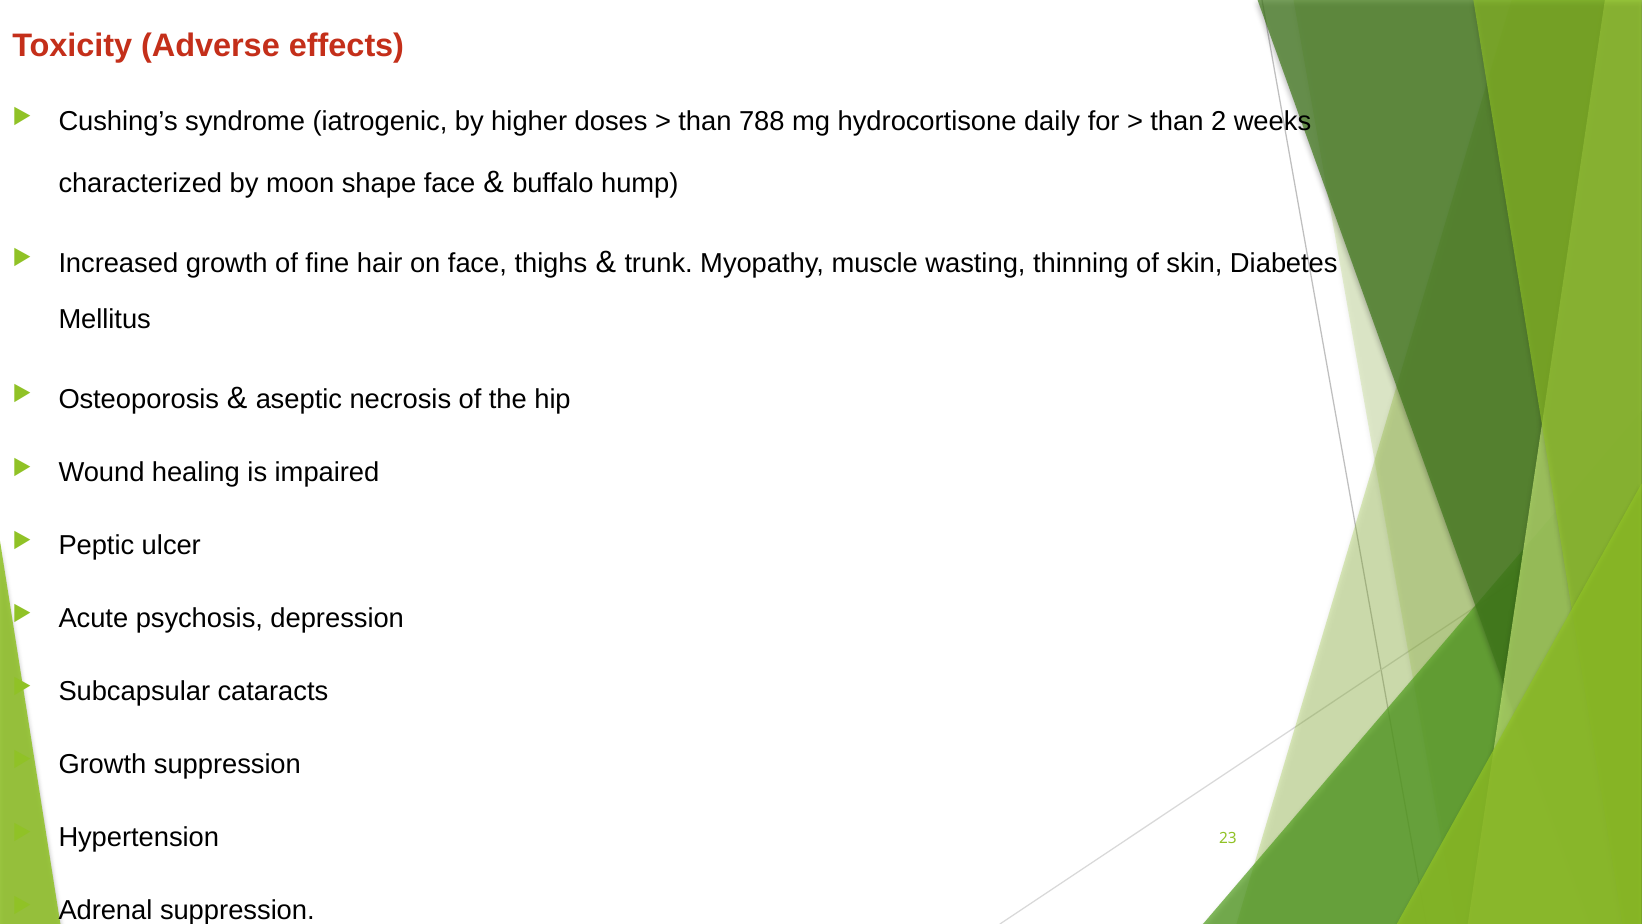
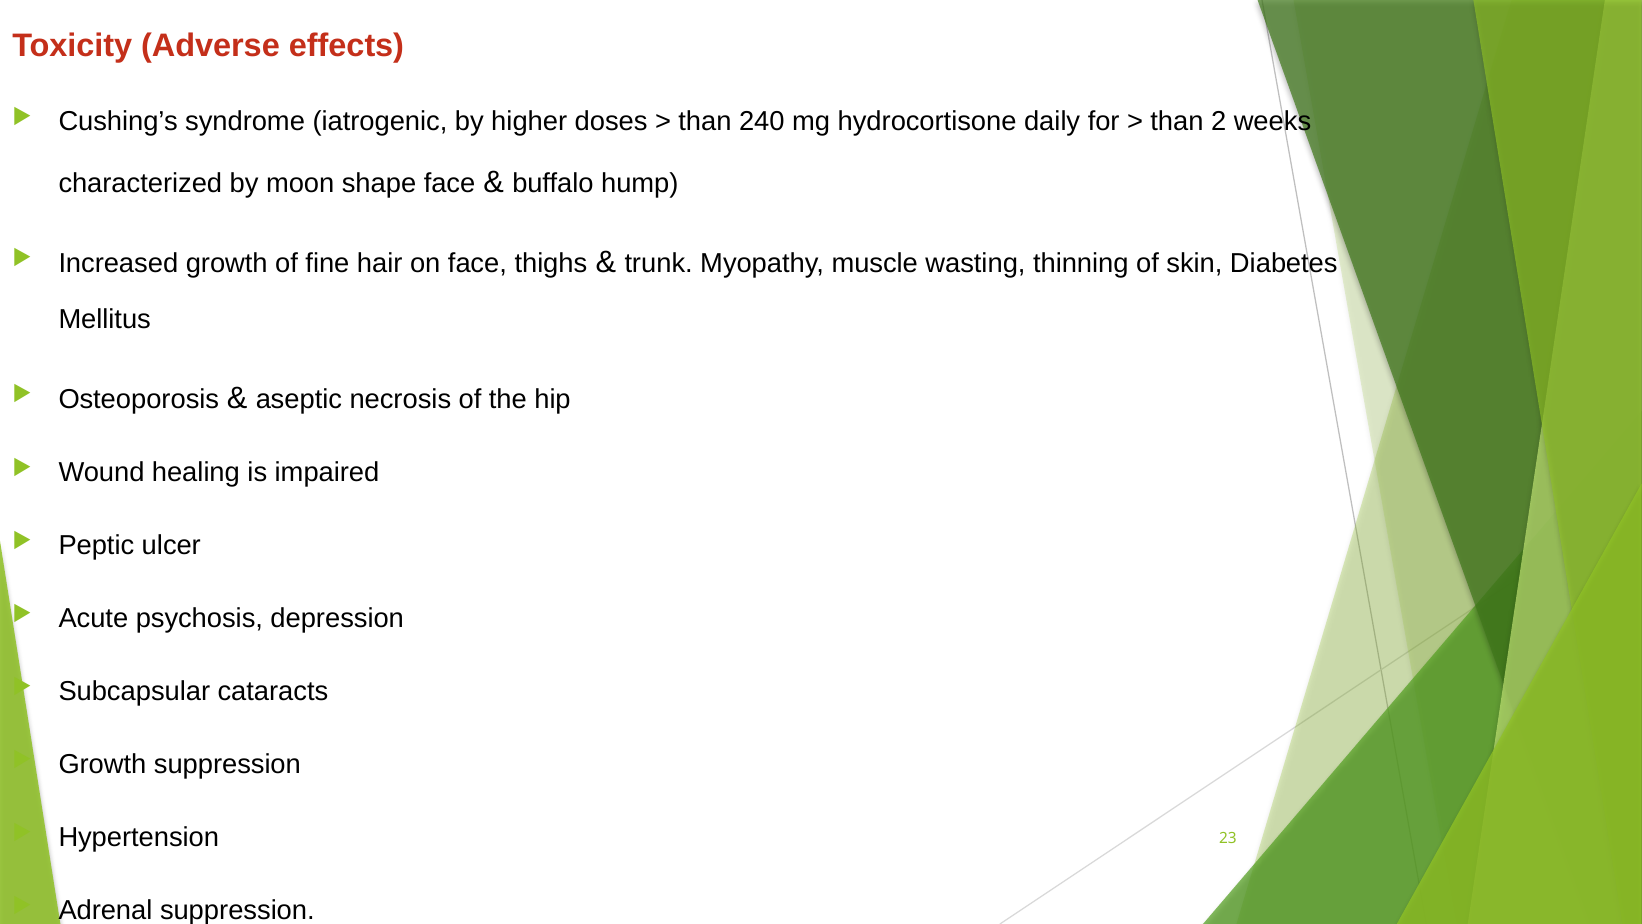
788: 788 -> 240
